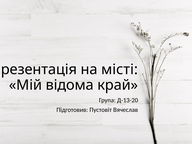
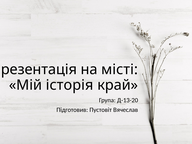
відома: відома -> історія
